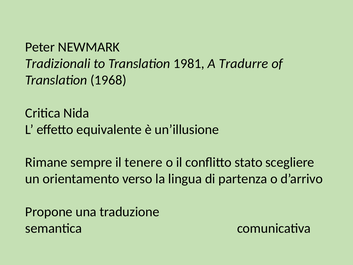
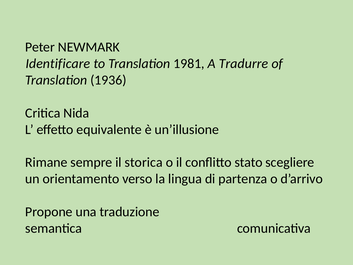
Tradizionali: Tradizionali -> Identificare
1968: 1968 -> 1936
tenere: tenere -> storica
